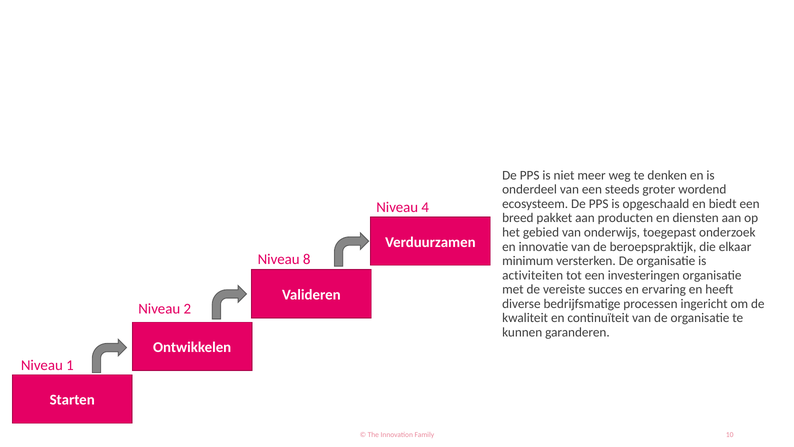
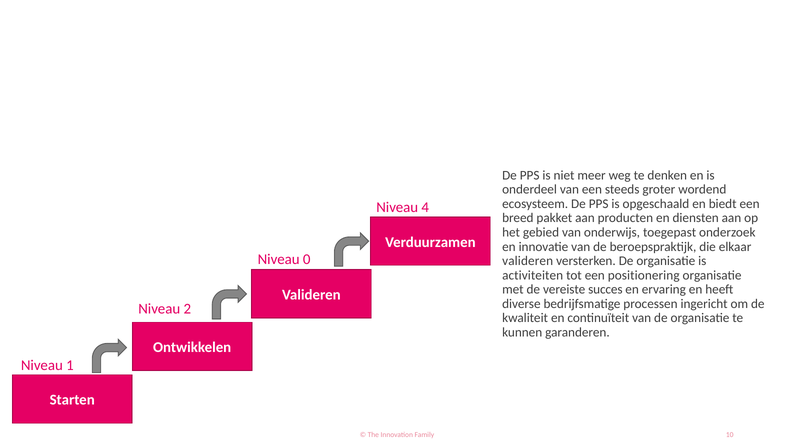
8: 8 -> 0
minimum at (528, 261): minimum -> valideren
investeringen: investeringen -> positionering
